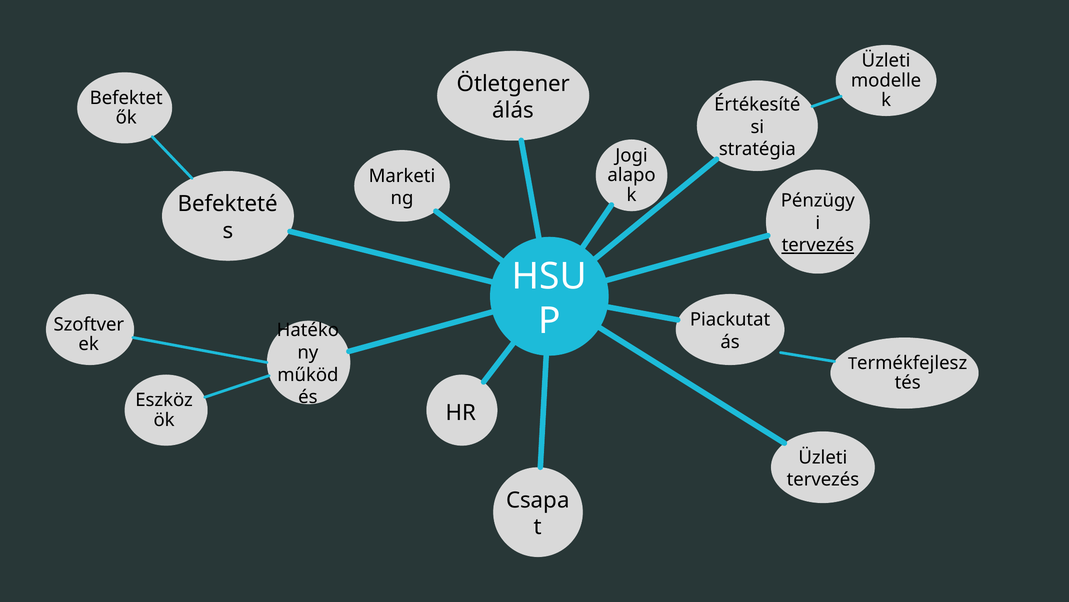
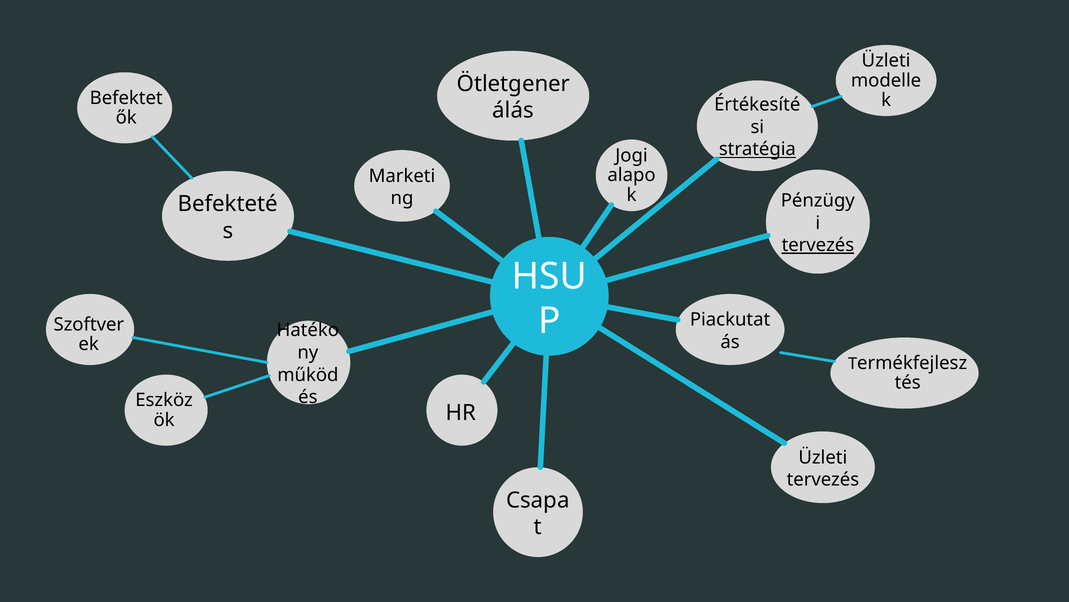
stratégia underline: none -> present
